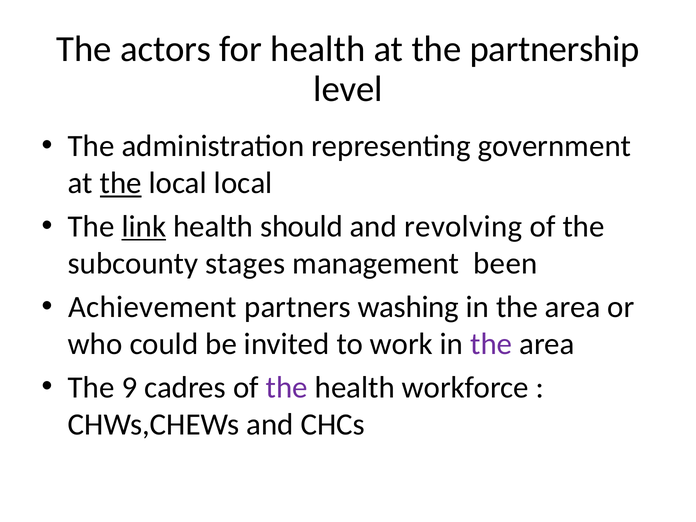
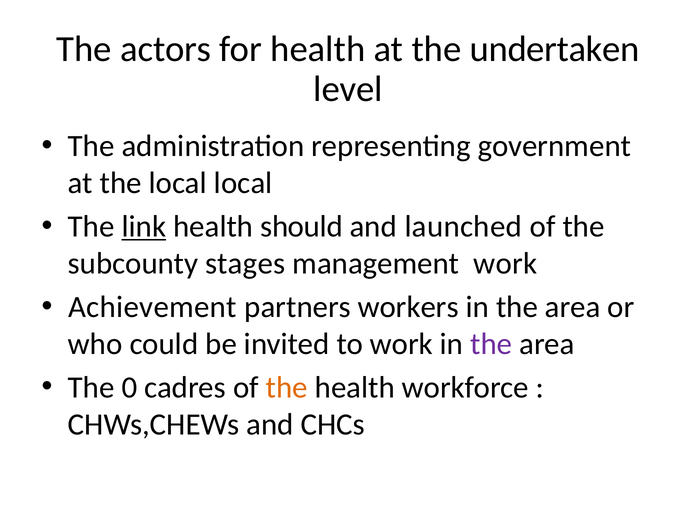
partnership: partnership -> undertaken
the at (121, 183) underline: present -> none
revolving: revolving -> launched
management been: been -> work
washing: washing -> workers
9: 9 -> 0
the at (287, 387) colour: purple -> orange
